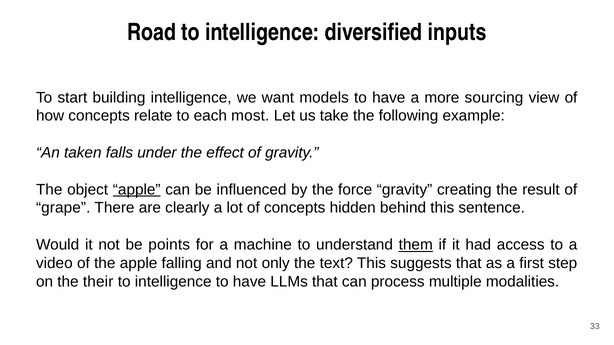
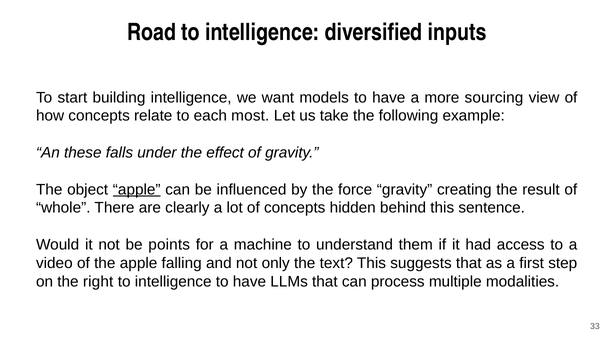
taken: taken -> these
grape: grape -> whole
them underline: present -> none
their: their -> right
